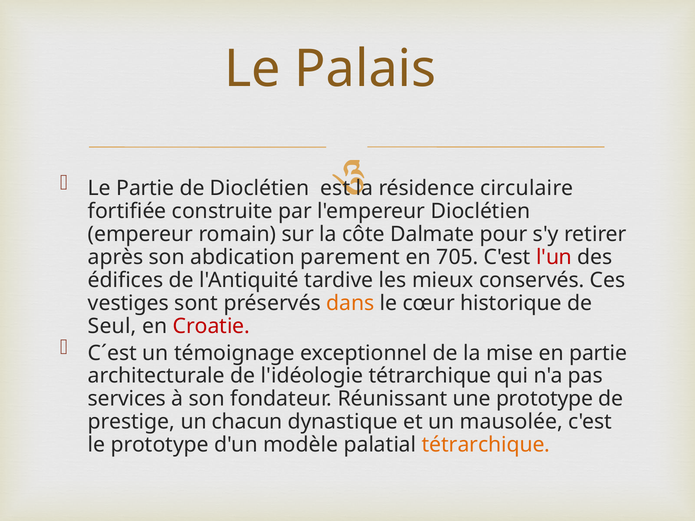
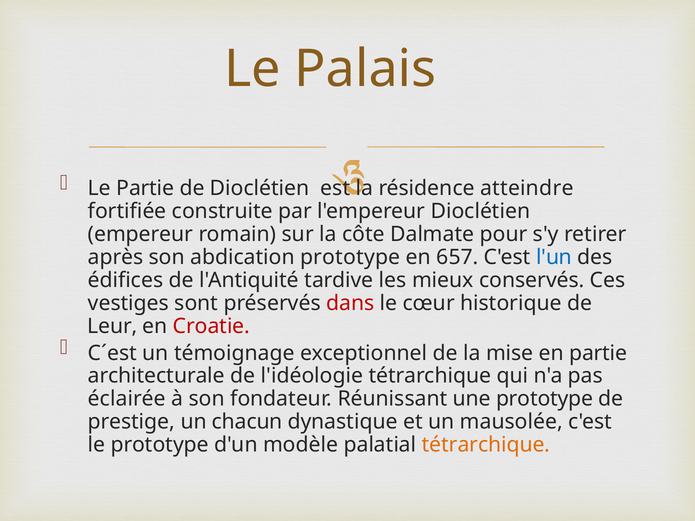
circulaire: circulaire -> atteindre
abdication parement: parement -> prototype
705: 705 -> 657
l'un colour: red -> blue
dans colour: orange -> red
Seul: Seul -> Leur
services: services -> éclairée
